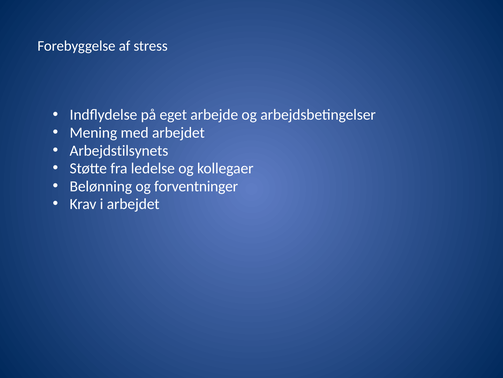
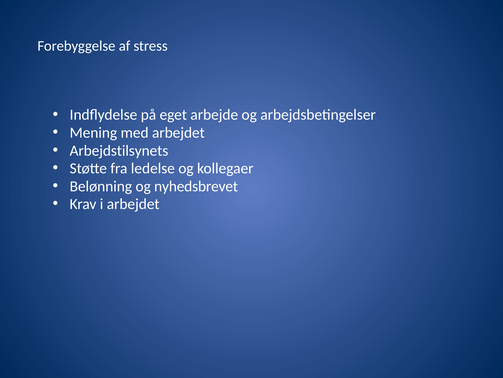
forventninger: forventninger -> nyhedsbrevet
